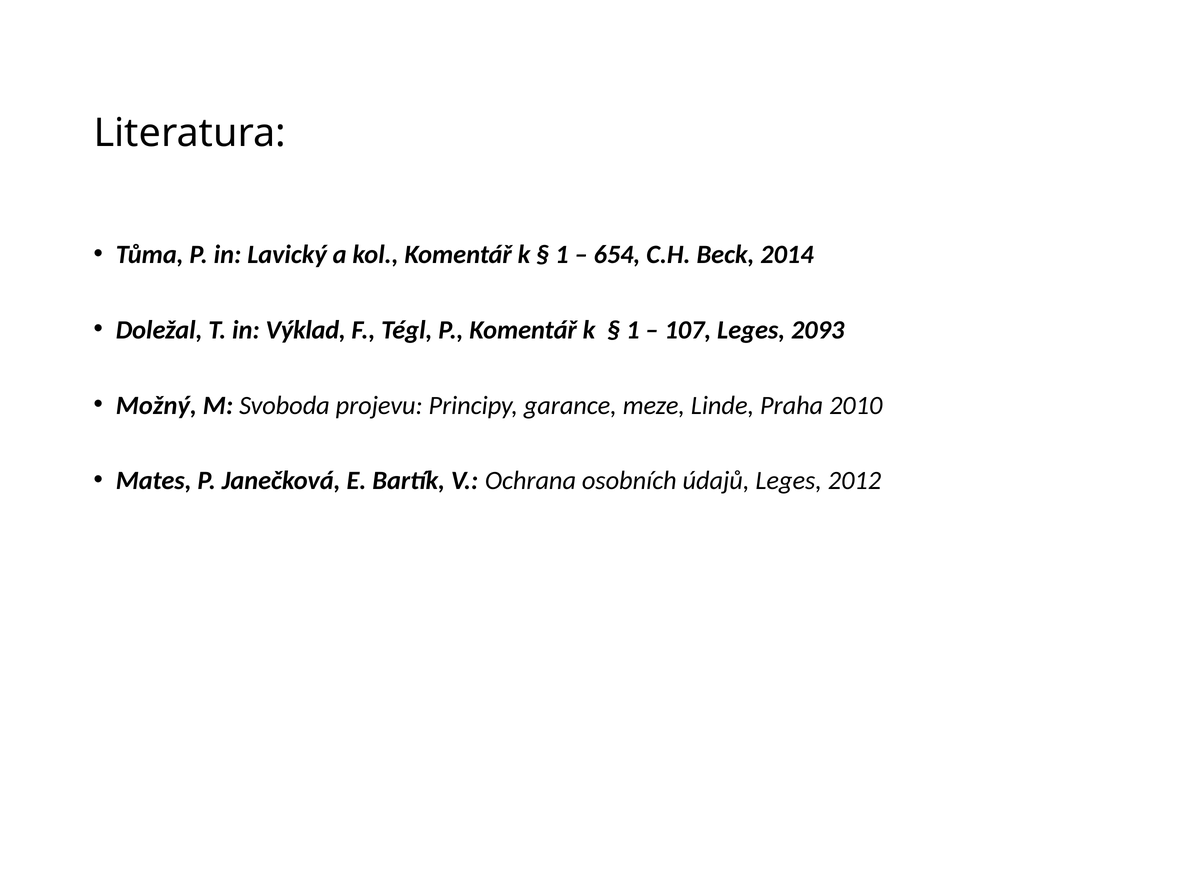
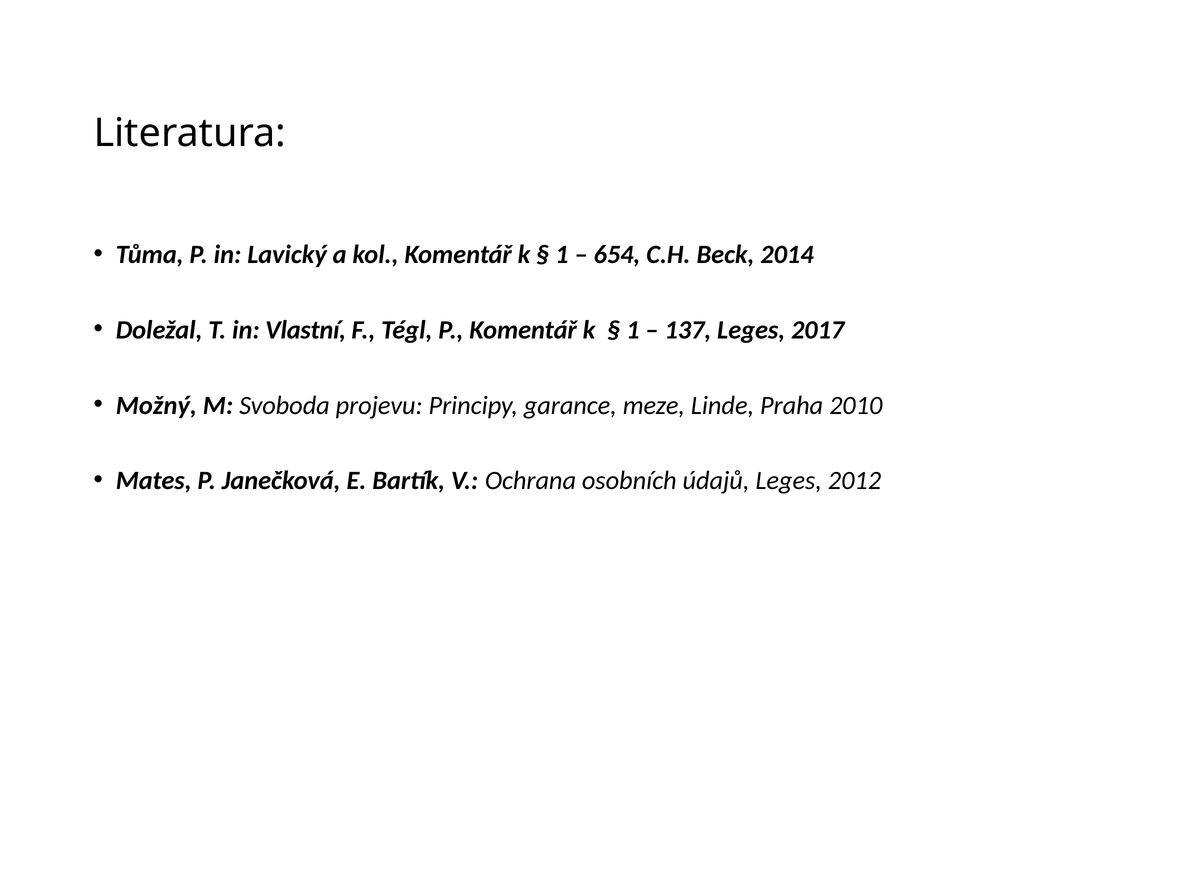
Výklad: Výklad -> Vlastní
107: 107 -> 137
2093: 2093 -> 2017
